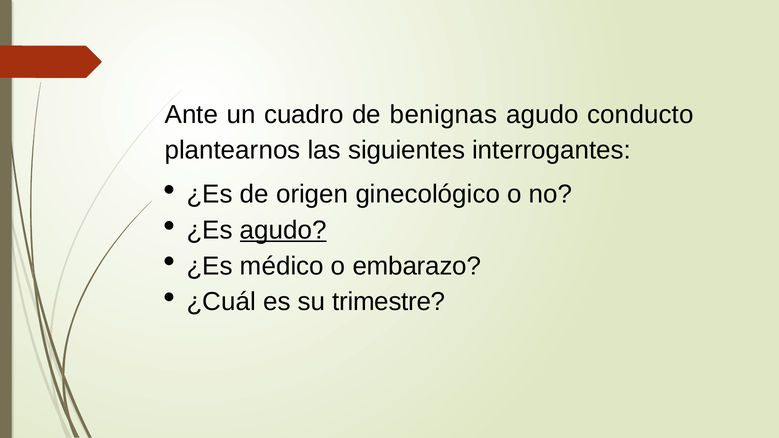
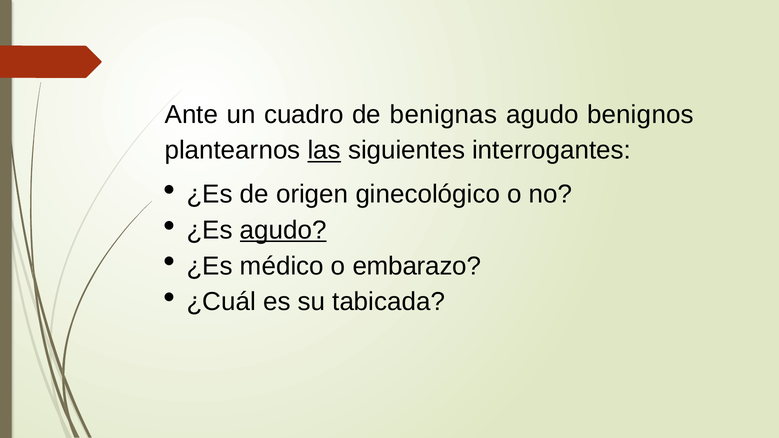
conducto: conducto -> benignos
las underline: none -> present
trimestre: trimestre -> tabicada
